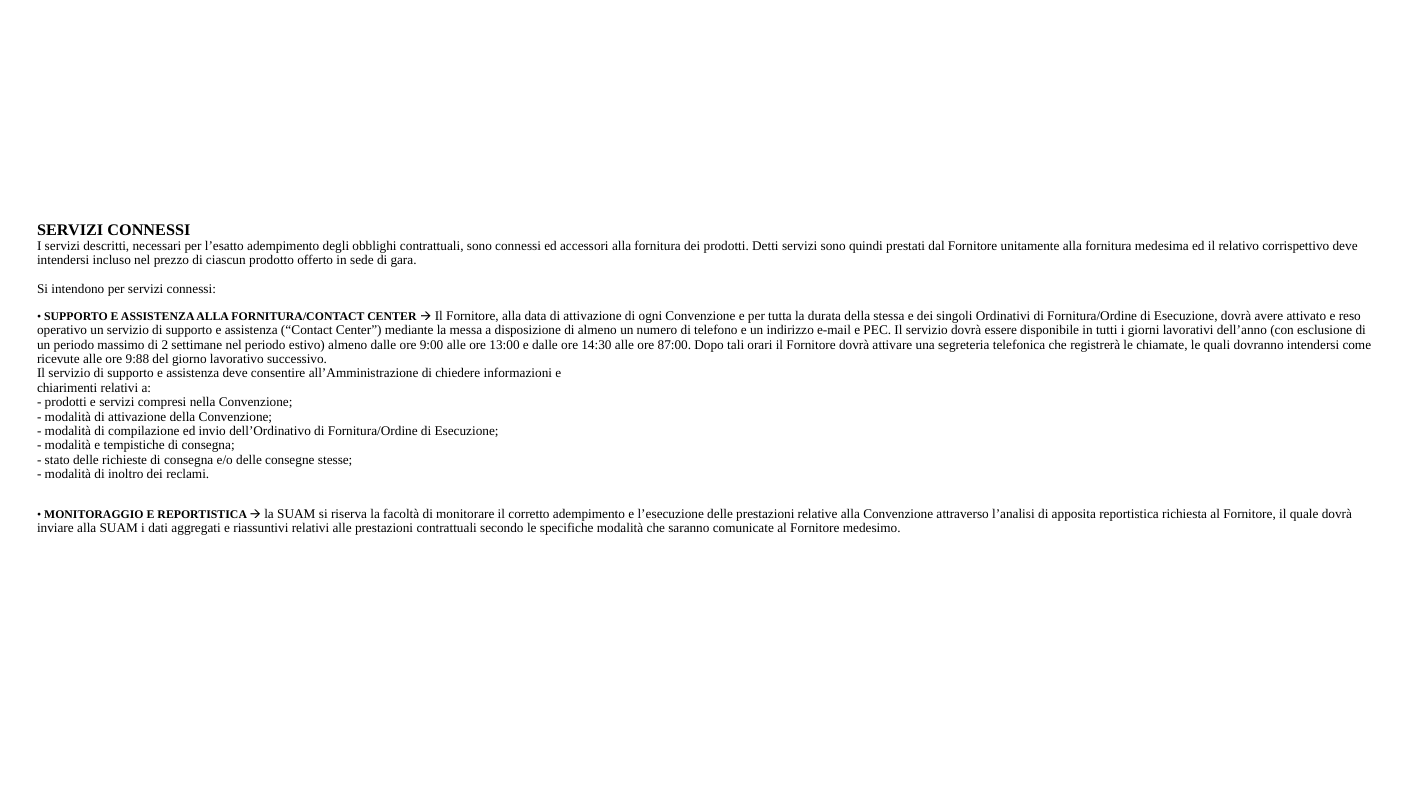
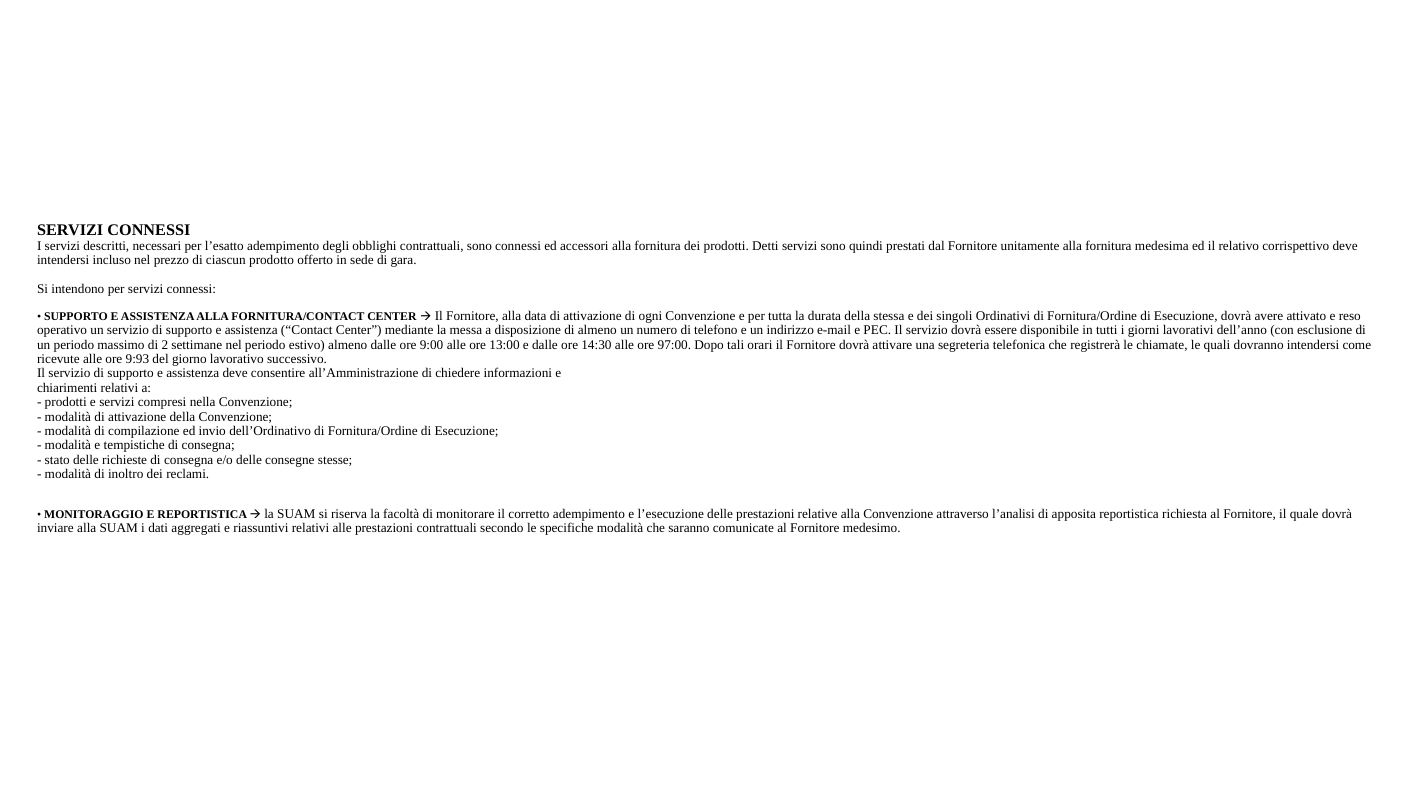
87:00: 87:00 -> 97:00
9:88: 9:88 -> 9:93
